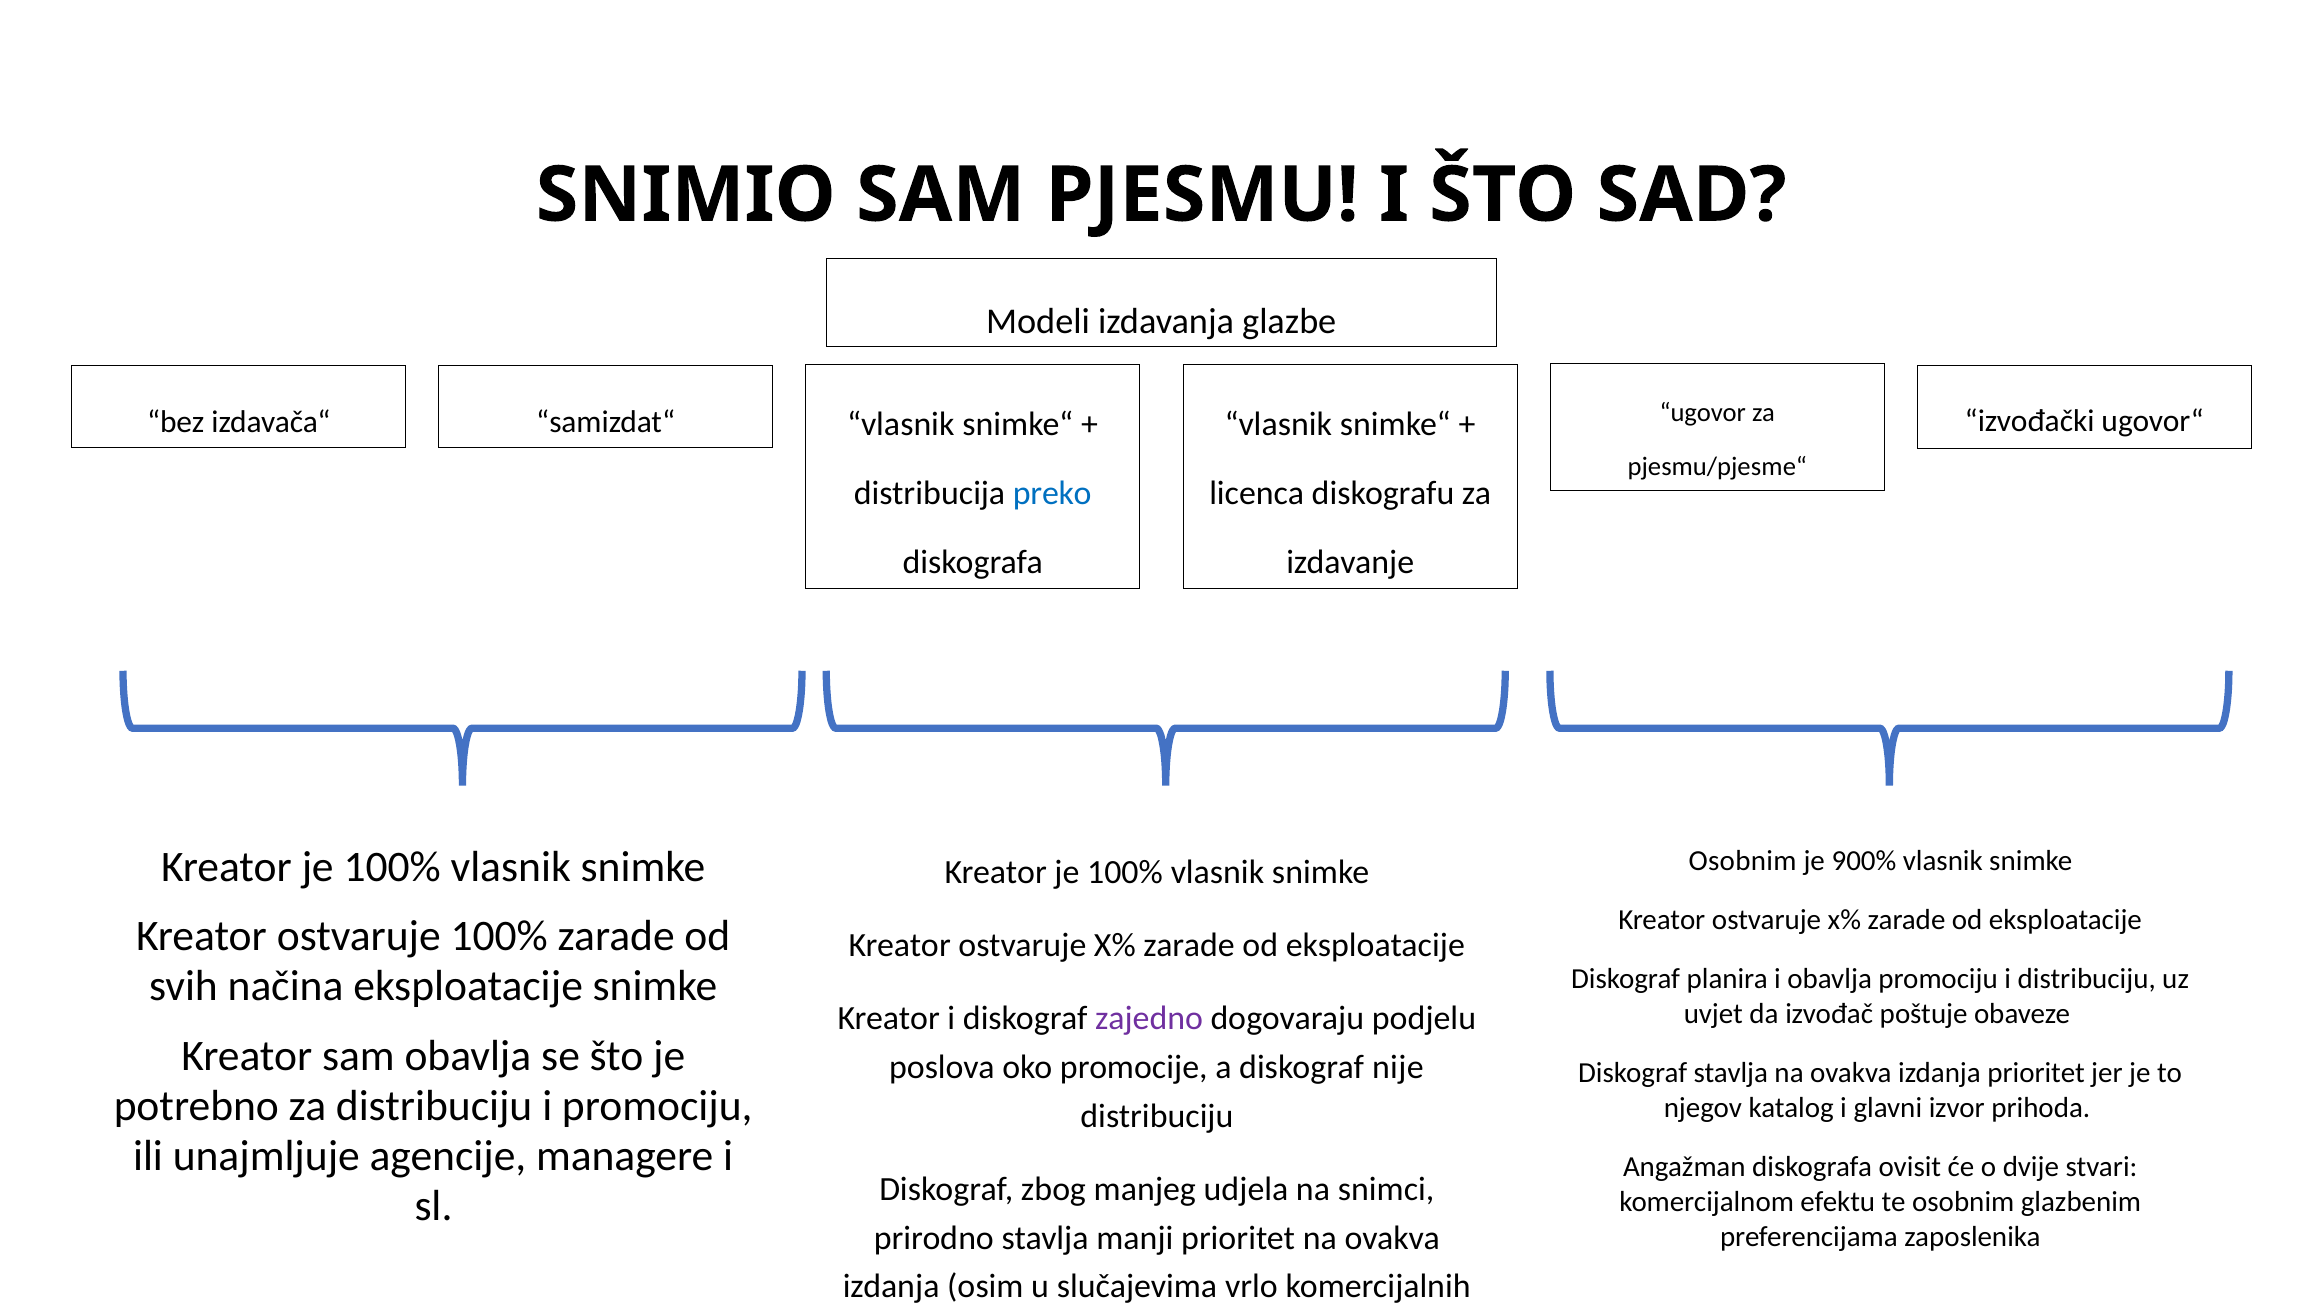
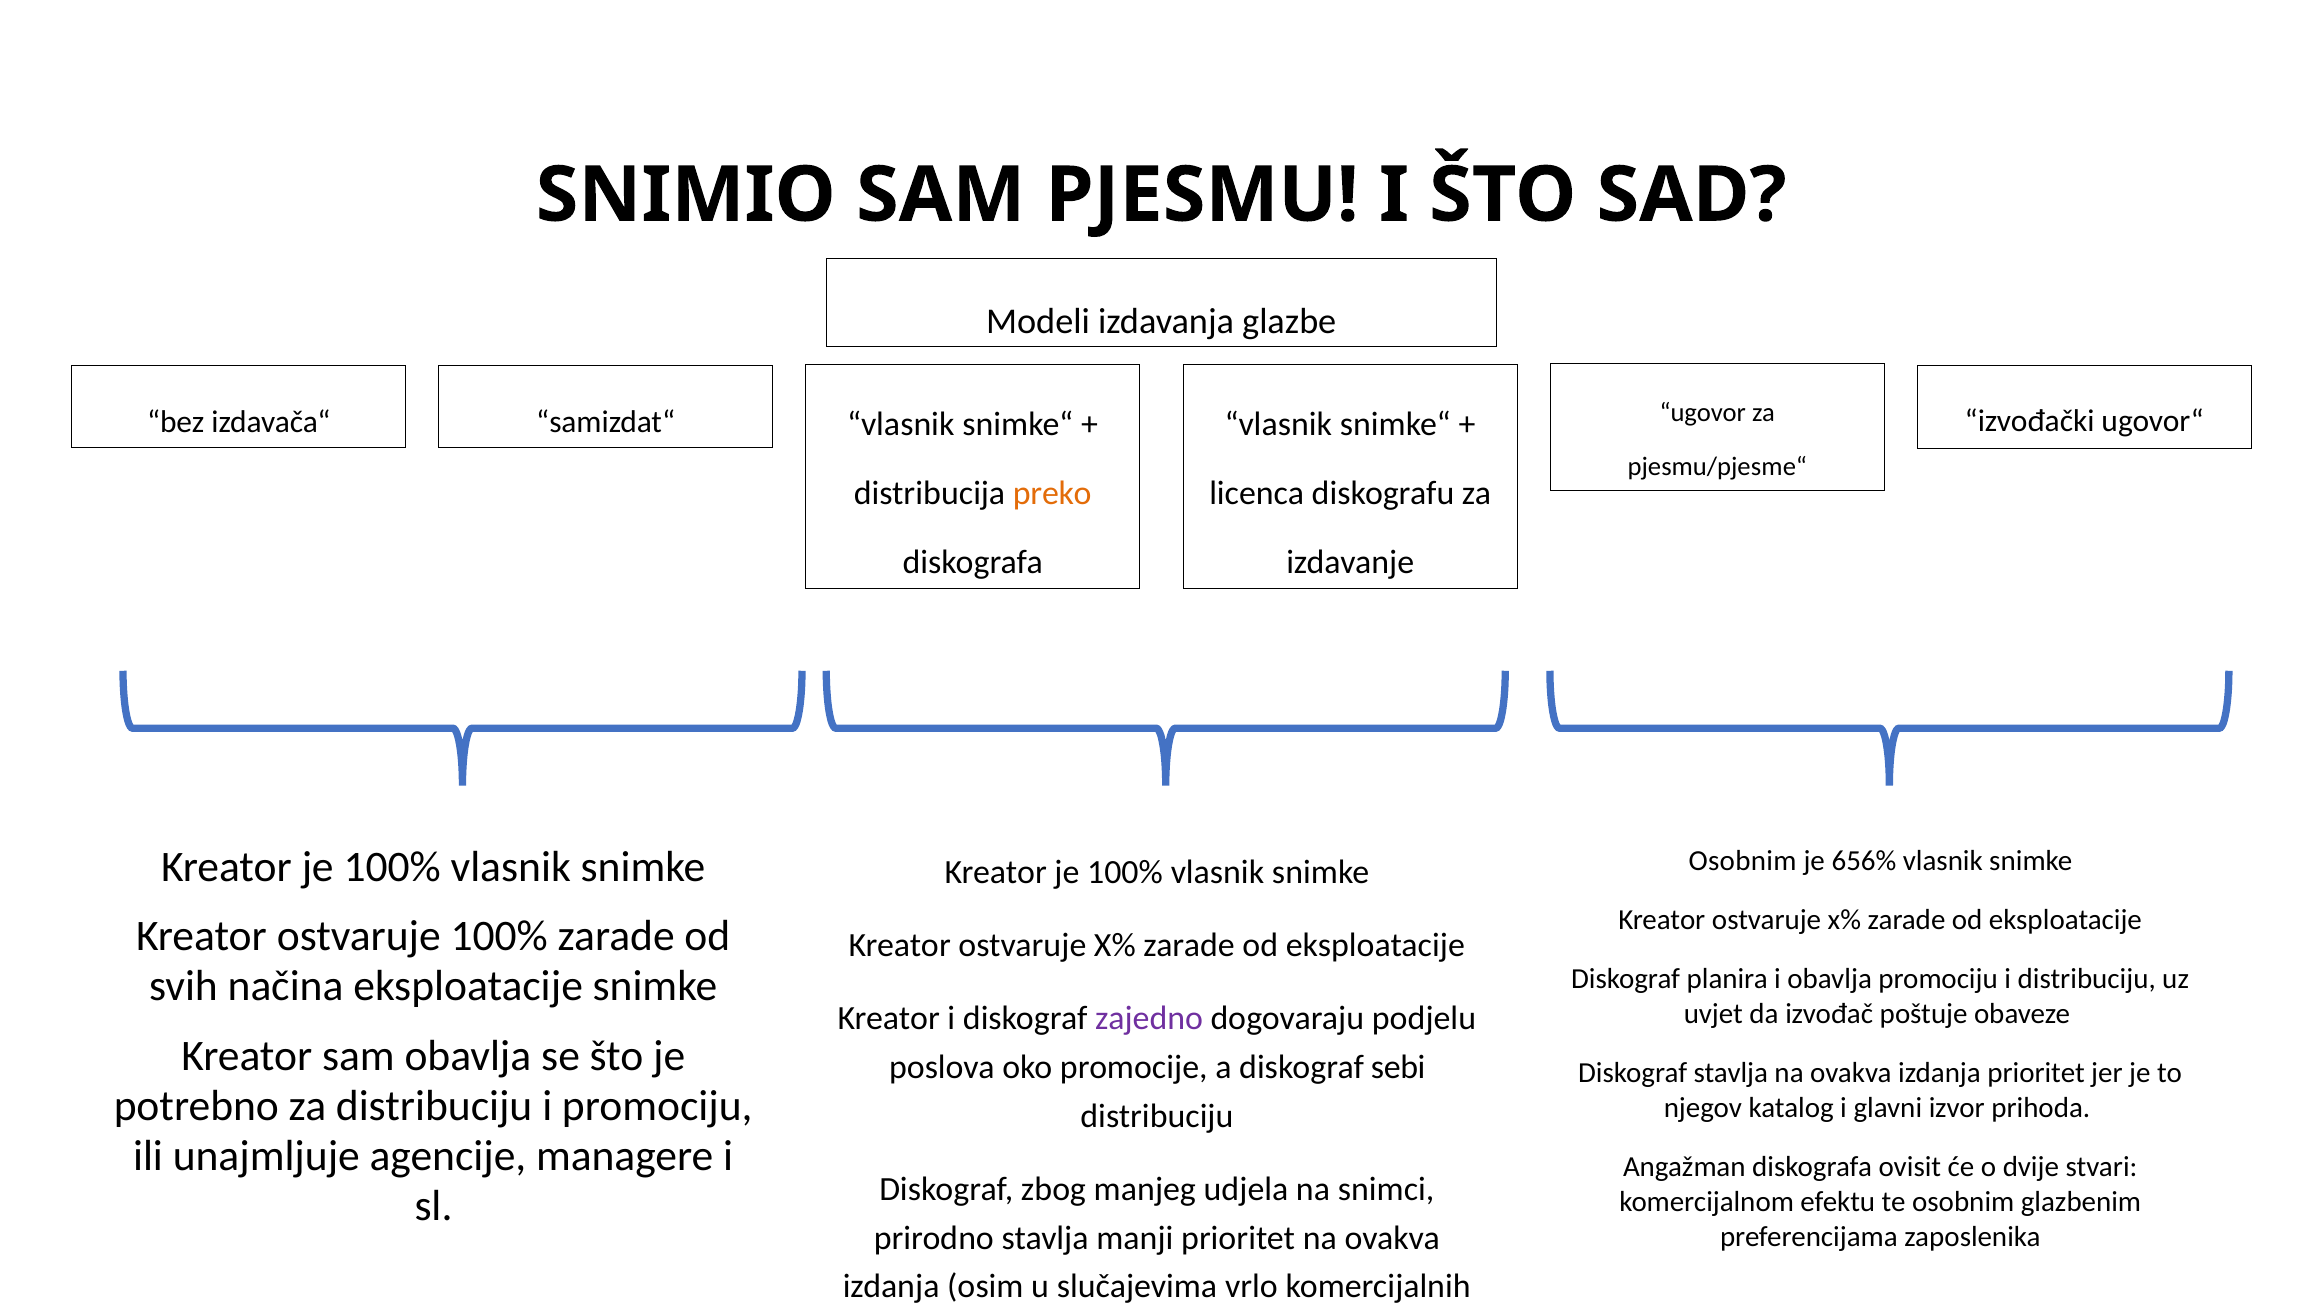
preko colour: blue -> orange
900%: 900% -> 656%
nije: nije -> sebi
